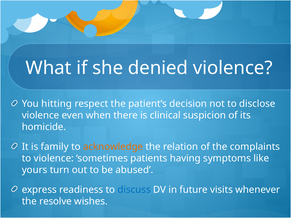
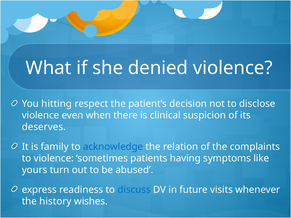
homicide: homicide -> deserves
acknowledge colour: orange -> blue
resolve: resolve -> history
